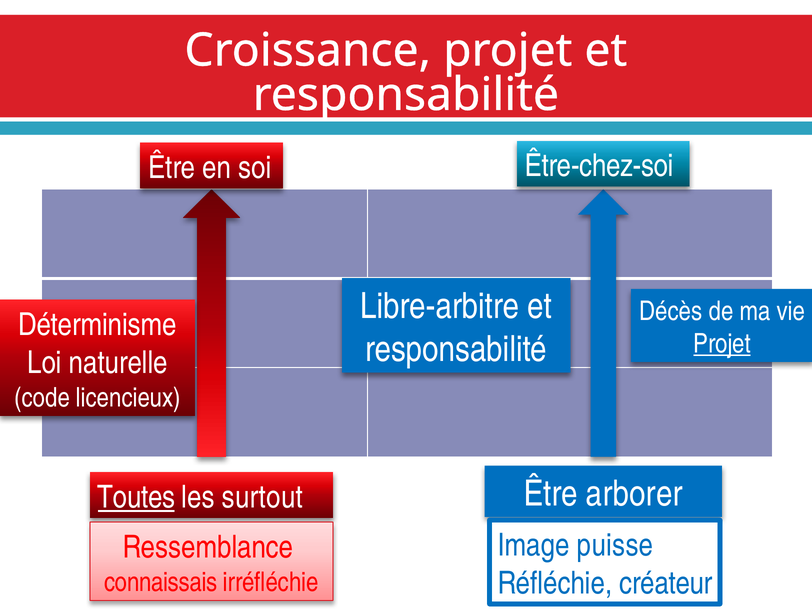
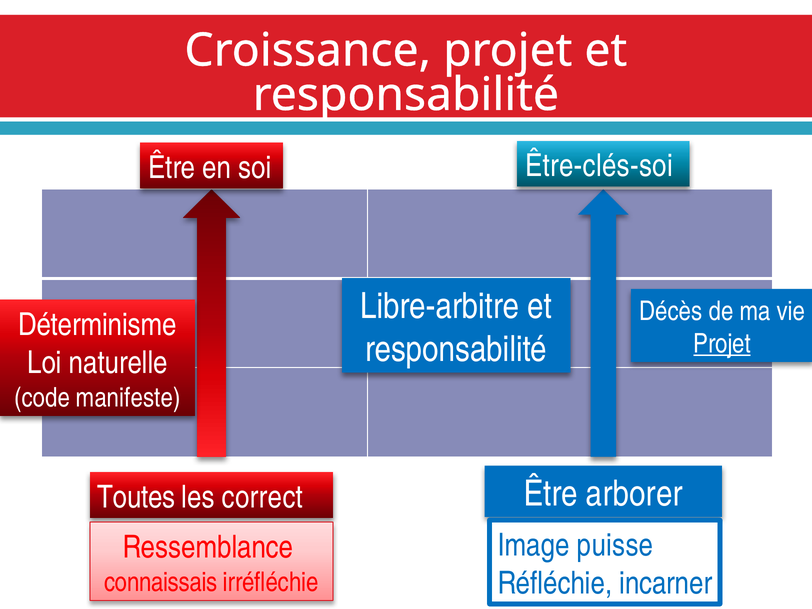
Être-chez-soi: Être-chez-soi -> Être-clés-soi
licencieux: licencieux -> manifeste
Toutes underline: present -> none
surtout: surtout -> correct
créateur: créateur -> incarner
